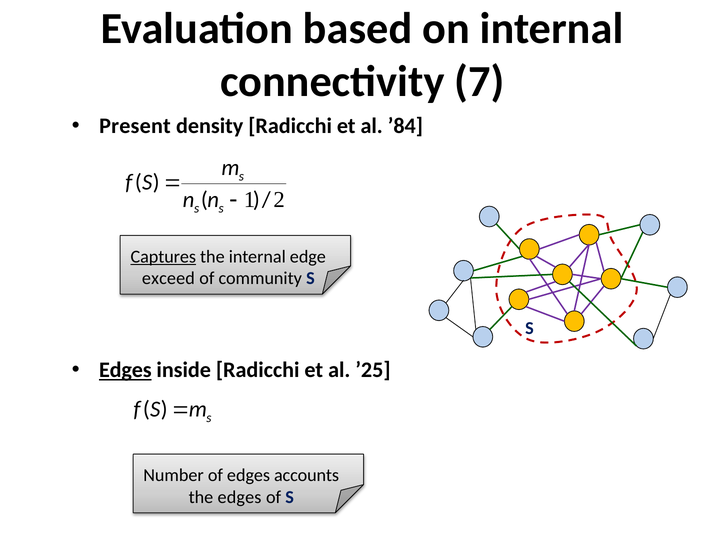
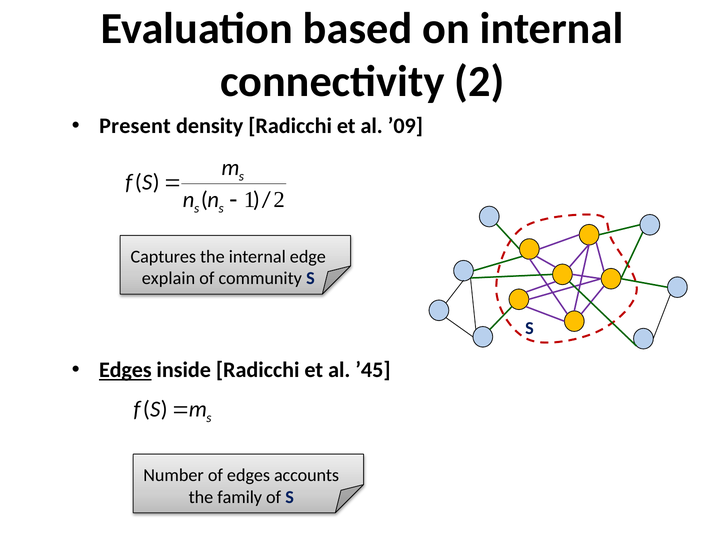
connectivity 7: 7 -> 2
’84: ’84 -> ’09
Captures underline: present -> none
exceed: exceed -> explain
’25: ’25 -> ’45
the edges: edges -> family
